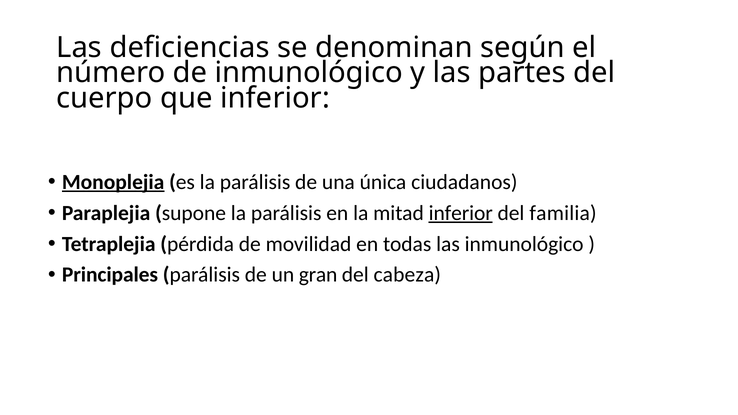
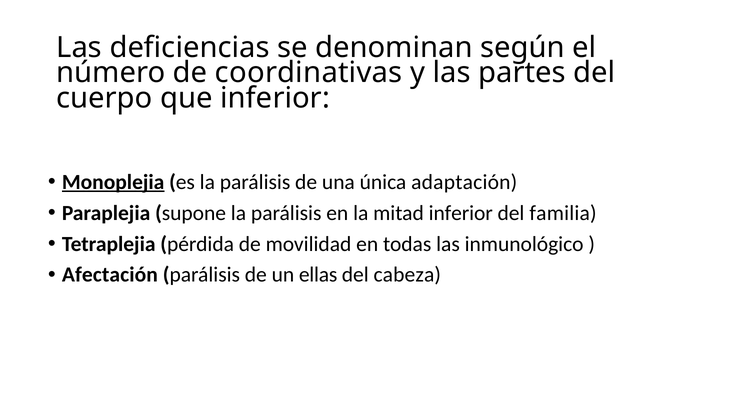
de inmunológico: inmunológico -> coordinativas
ciudadanos: ciudadanos -> adaptación
inferior at (461, 213) underline: present -> none
Principales: Principales -> Afectación
gran: gran -> ellas
